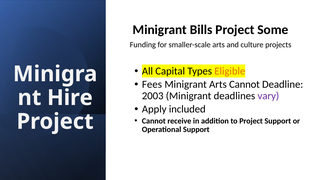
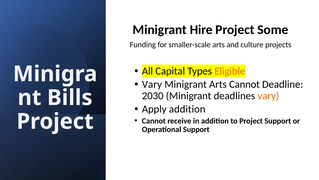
Bills: Bills -> Hire
Fees at (152, 84): Fees -> Vary
2003: 2003 -> 2030
vary at (268, 96) colour: purple -> orange
Hire: Hire -> Bills
Apply included: included -> addition
